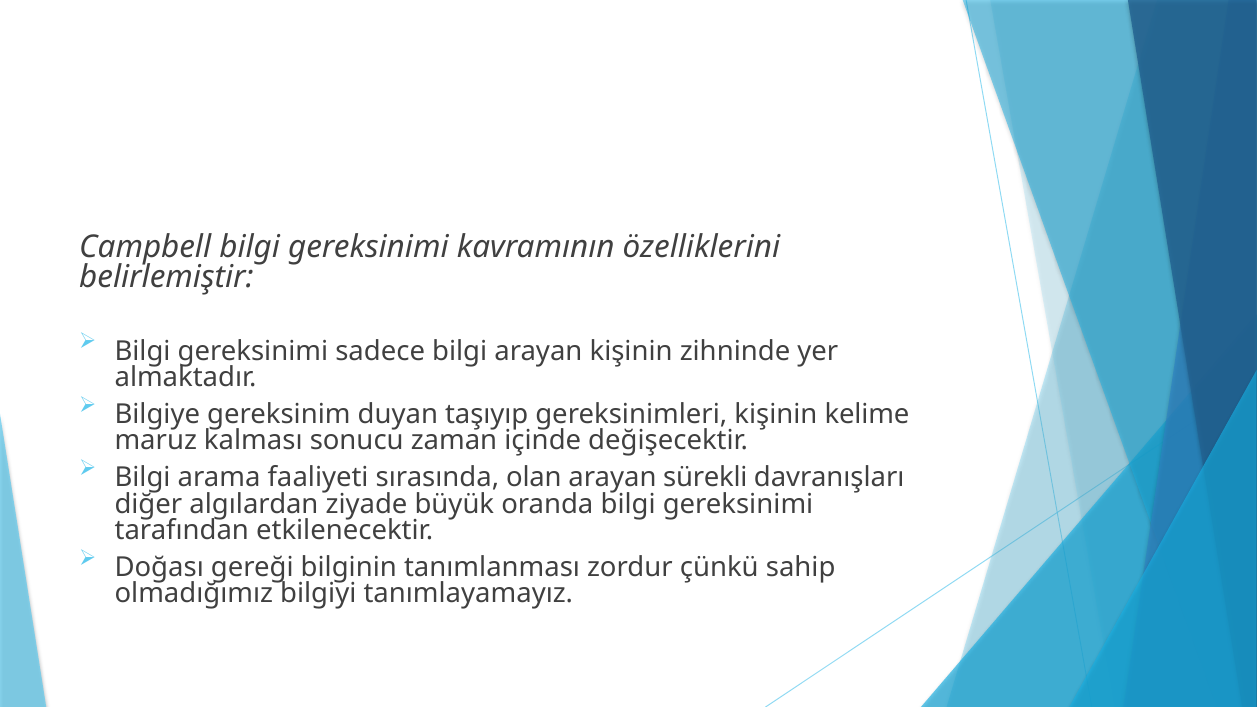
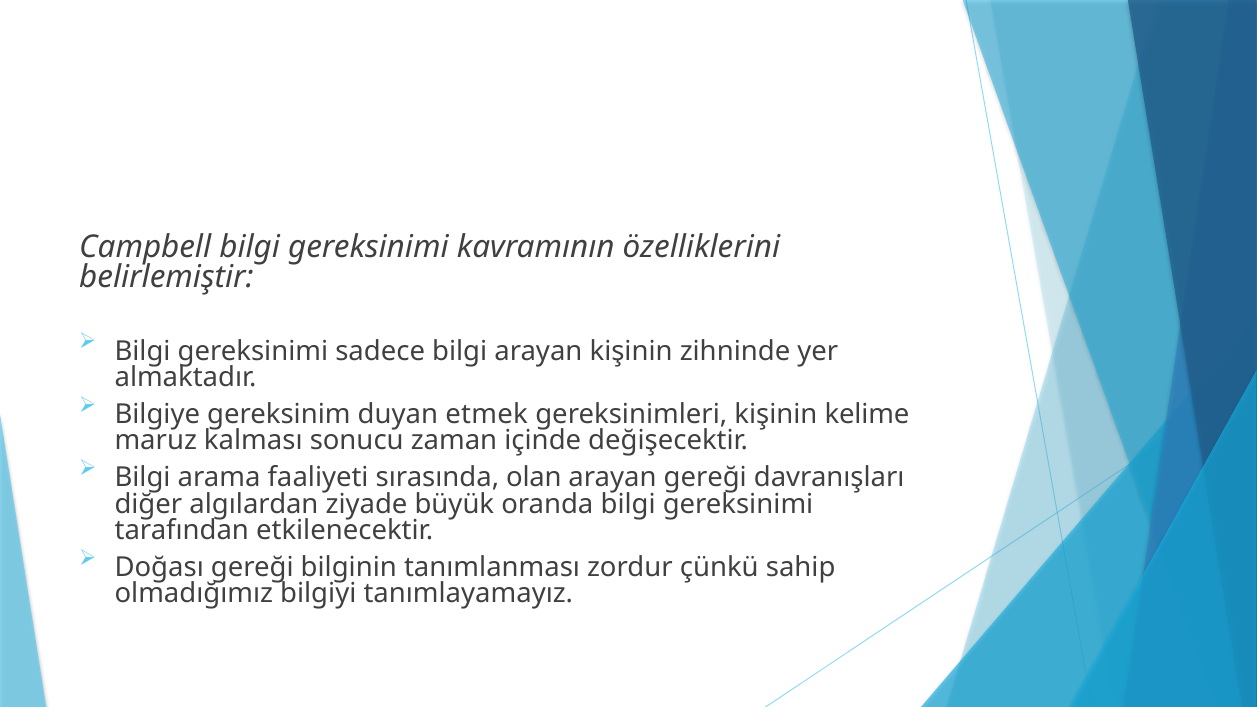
taşıyıp: taşıyıp -> etmek
arayan sürekli: sürekli -> gereği
